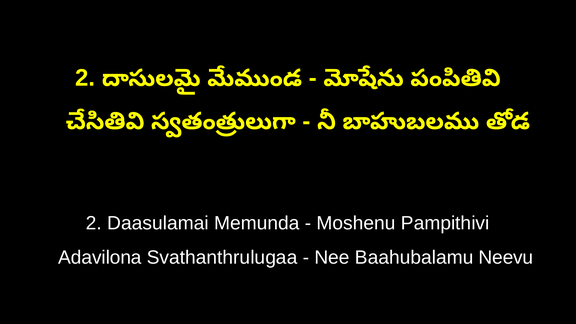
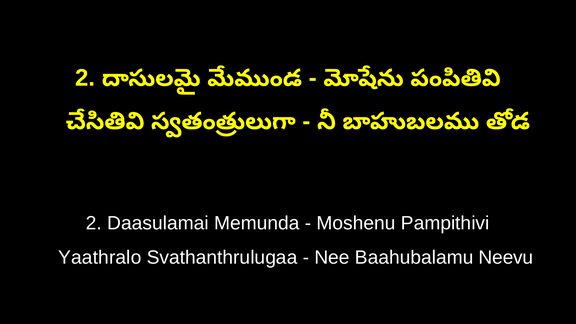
Adavilona: Adavilona -> Yaathralo
